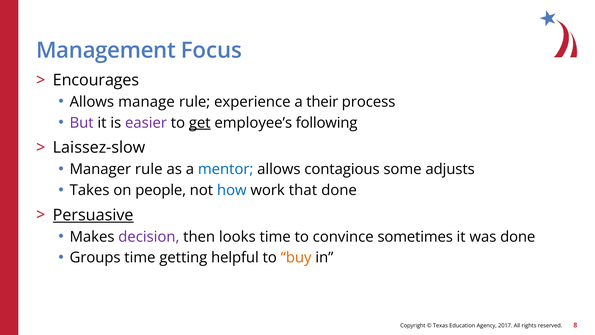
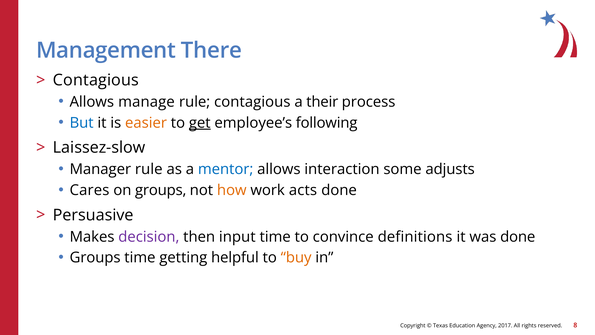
Focus: Focus -> There
Encourages at (96, 80): Encourages -> Contagious
rule experience: experience -> contagious
But colour: purple -> blue
easier colour: purple -> orange
contagious: contagious -> interaction
Takes: Takes -> Cares
on people: people -> groups
how colour: blue -> orange
that: that -> acts
Persuasive underline: present -> none
looks: looks -> input
sometimes: sometimes -> definitions
